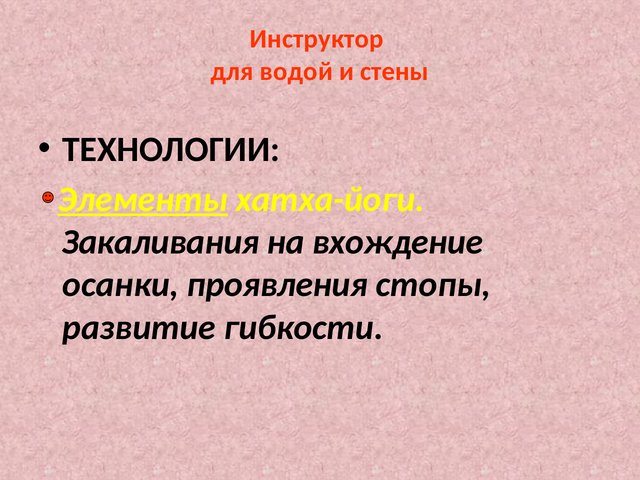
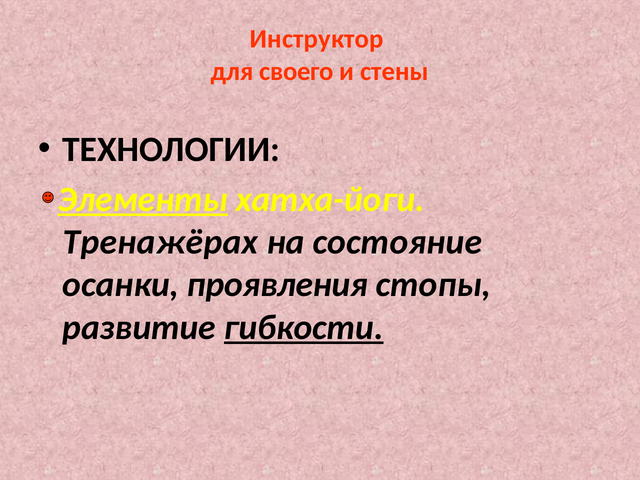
водой: водой -> своего
Закаливания: Закаливания -> Тренажёрах
вхождение: вхождение -> состояние
гибкости underline: none -> present
